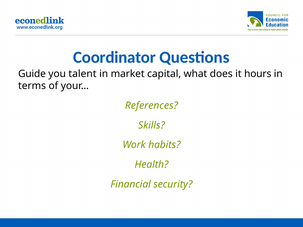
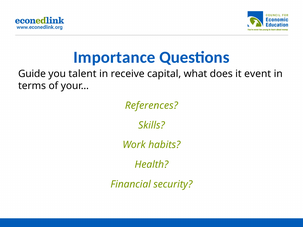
Coordinator: Coordinator -> Importance
market: market -> receive
hours: hours -> event
